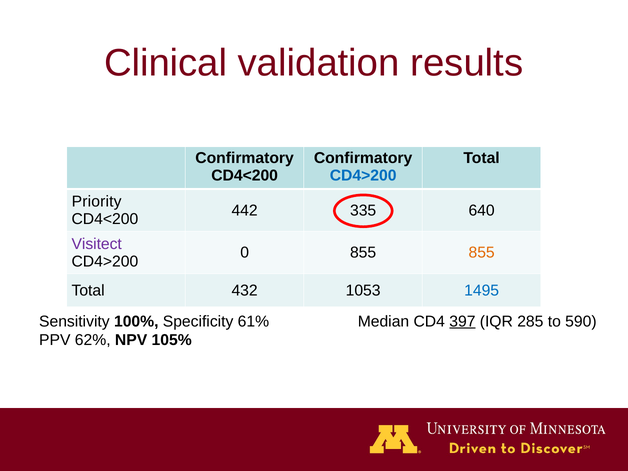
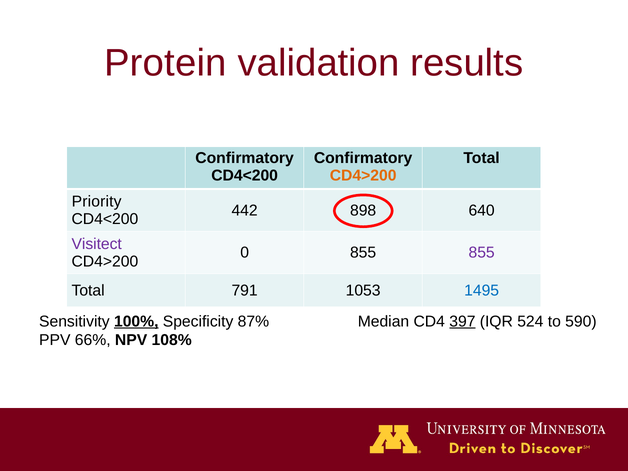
Clinical: Clinical -> Protein
CD4>200 at (363, 176) colour: blue -> orange
335: 335 -> 898
855 at (482, 253) colour: orange -> purple
432: 432 -> 791
100% underline: none -> present
61%: 61% -> 87%
285: 285 -> 524
62%: 62% -> 66%
105%: 105% -> 108%
